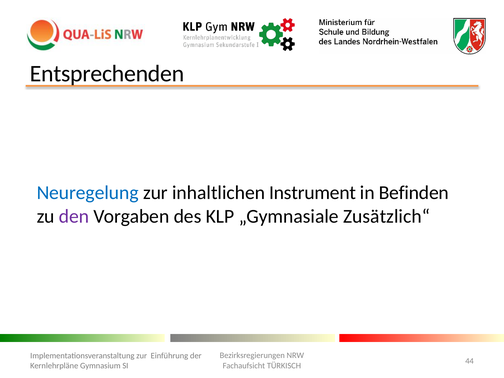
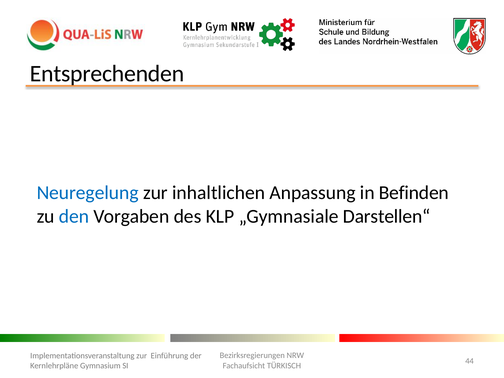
Instrument: Instrument -> Anpassung
den colour: purple -> blue
Zusätzlich“: Zusätzlich“ -> Darstellen“
